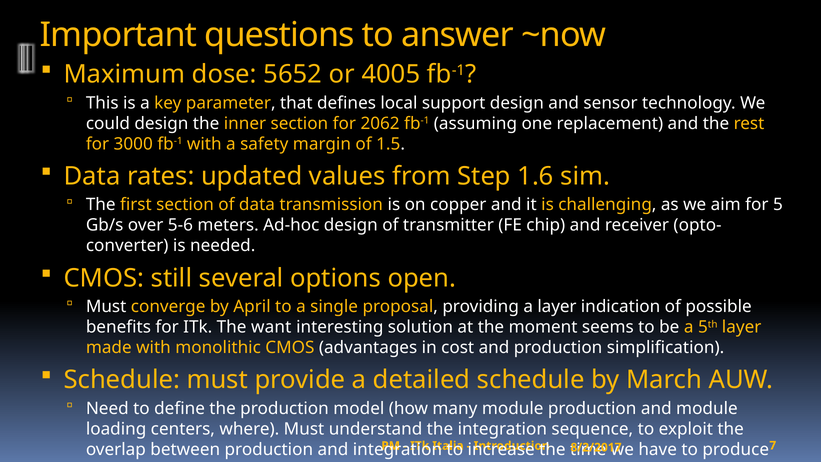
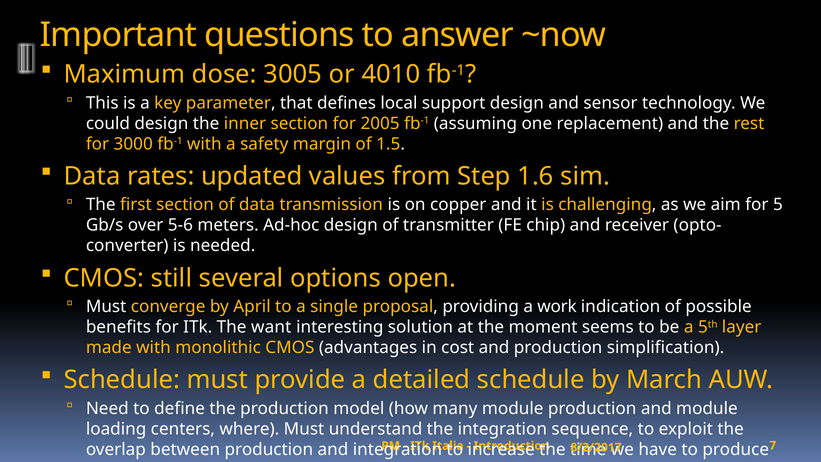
5652: 5652 -> 3005
4005: 4005 -> 4010
2062: 2062 -> 2005
a layer: layer -> work
